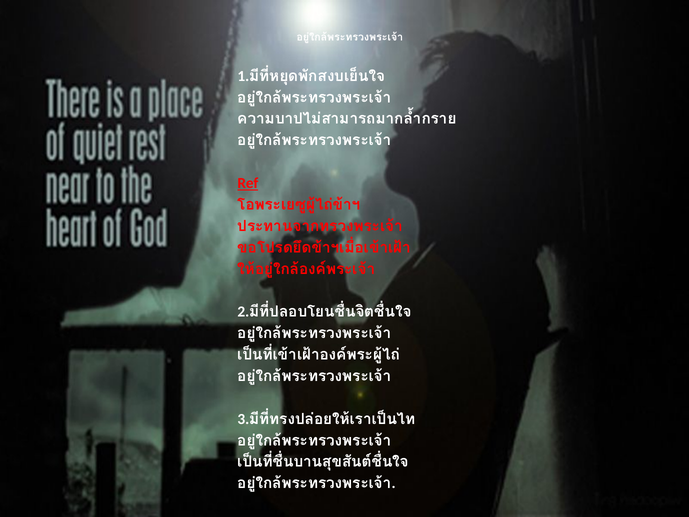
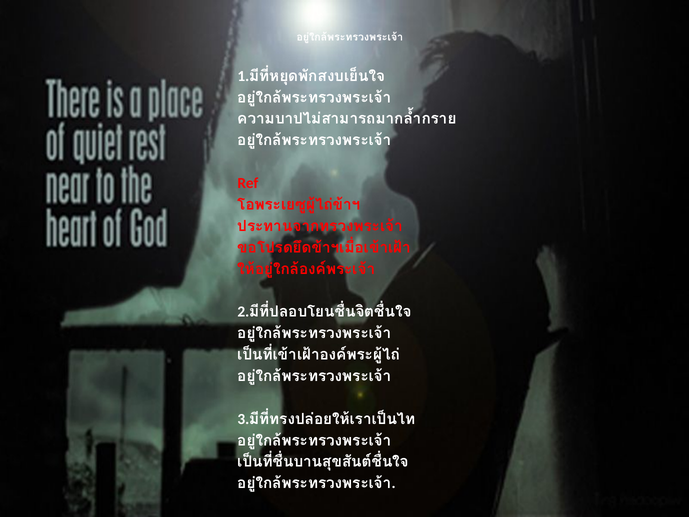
Ref underline: present -> none
